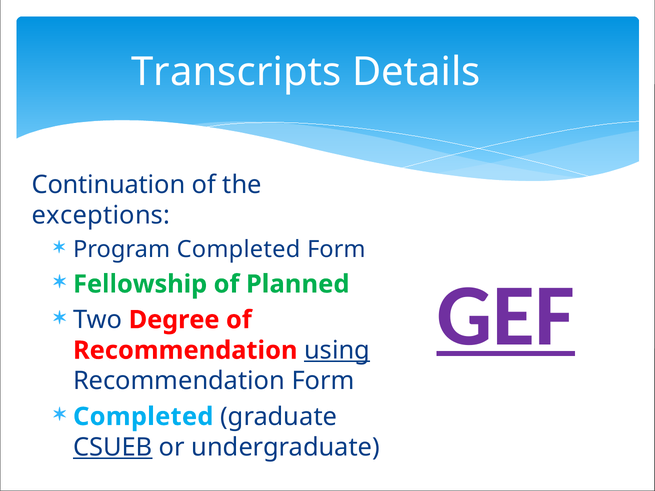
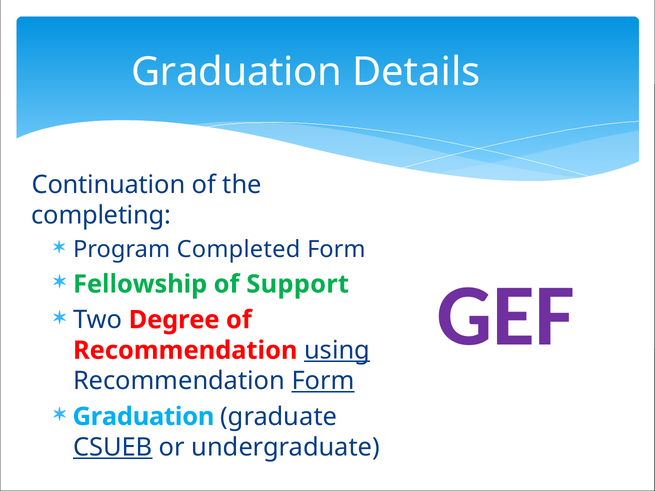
Transcripts at (236, 72): Transcripts -> Graduation
exceptions: exceptions -> completing
Planned: Planned -> Support
GEF underline: present -> none
Form at (323, 381) underline: none -> present
Completed at (143, 417): Completed -> Graduation
